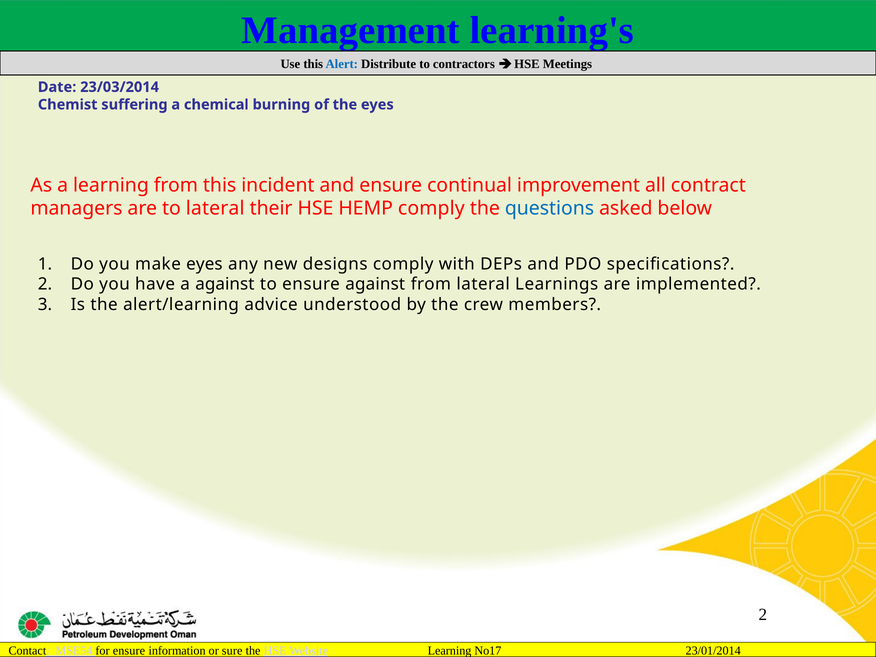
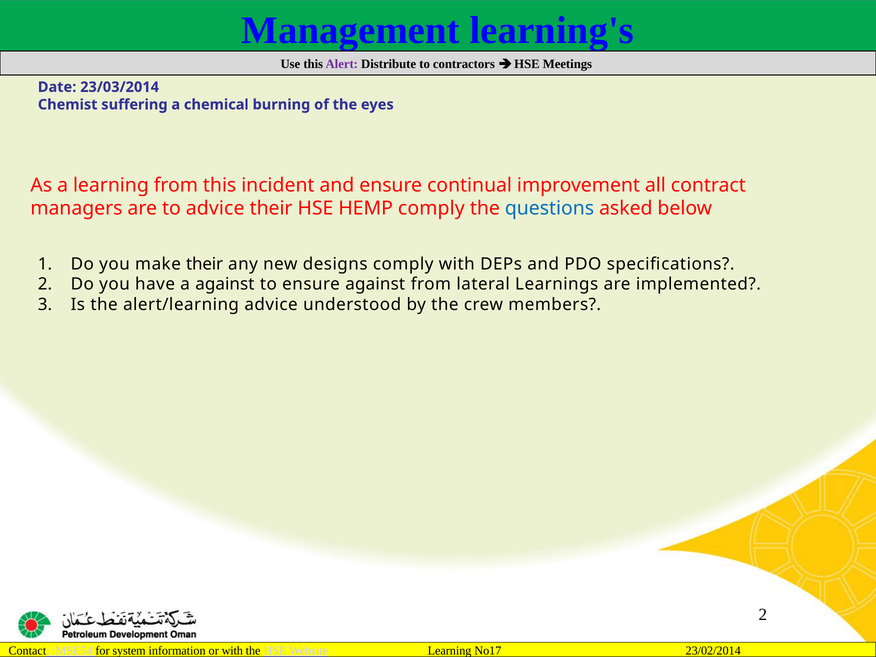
Alert colour: blue -> purple
to lateral: lateral -> advice
make eyes: eyes -> their
for ensure: ensure -> system
or sure: sure -> with
23/01/2014: 23/01/2014 -> 23/02/2014
